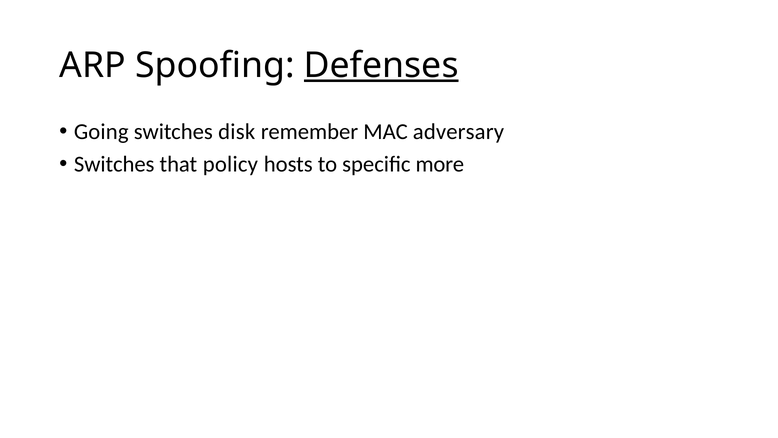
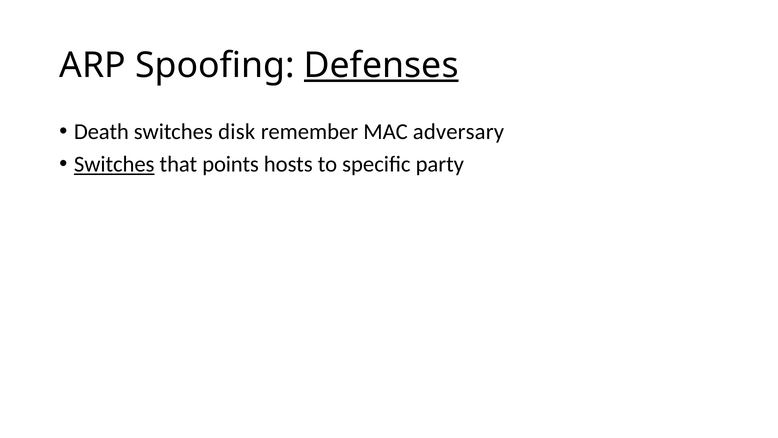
Going: Going -> Death
Switches at (114, 164) underline: none -> present
policy: policy -> points
more: more -> party
